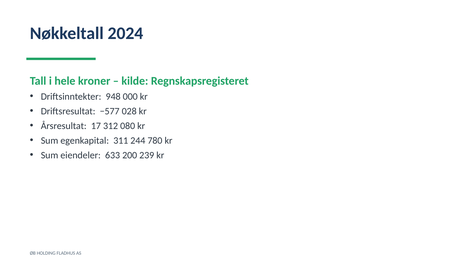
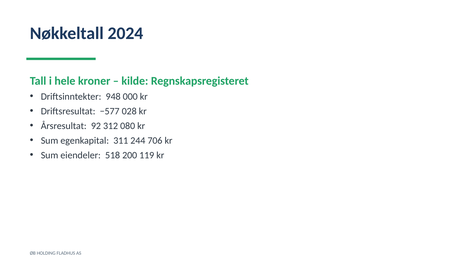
17: 17 -> 92
780: 780 -> 706
633: 633 -> 518
239: 239 -> 119
